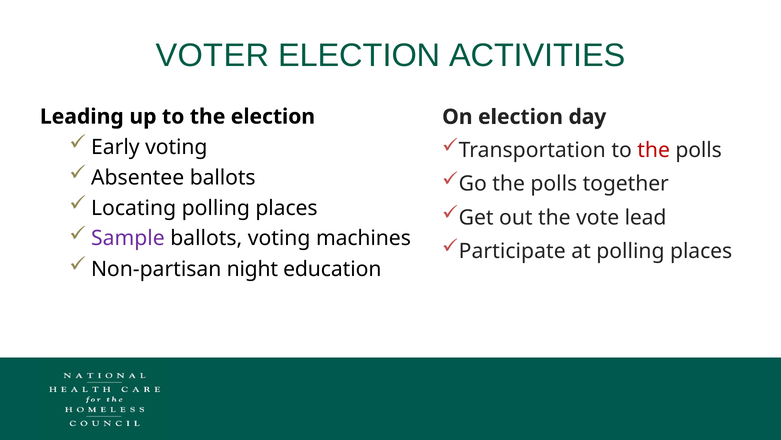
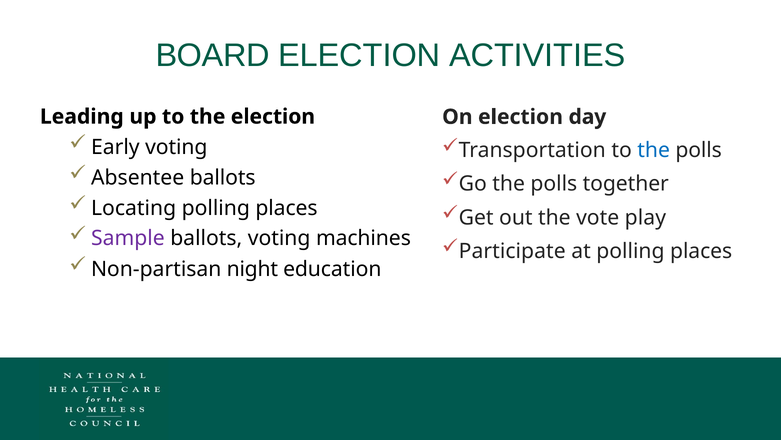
VOTER: VOTER -> BOARD
the at (654, 150) colour: red -> blue
lead: lead -> play
